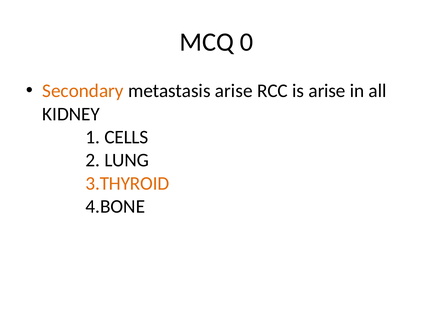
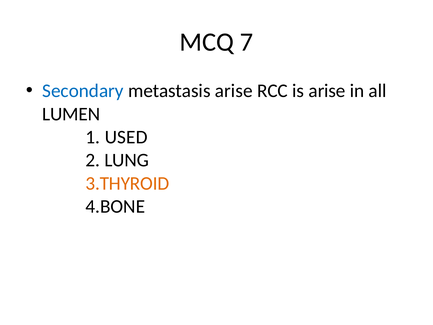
0: 0 -> 7
Secondary colour: orange -> blue
KIDNEY: KIDNEY -> LUMEN
CELLS: CELLS -> USED
